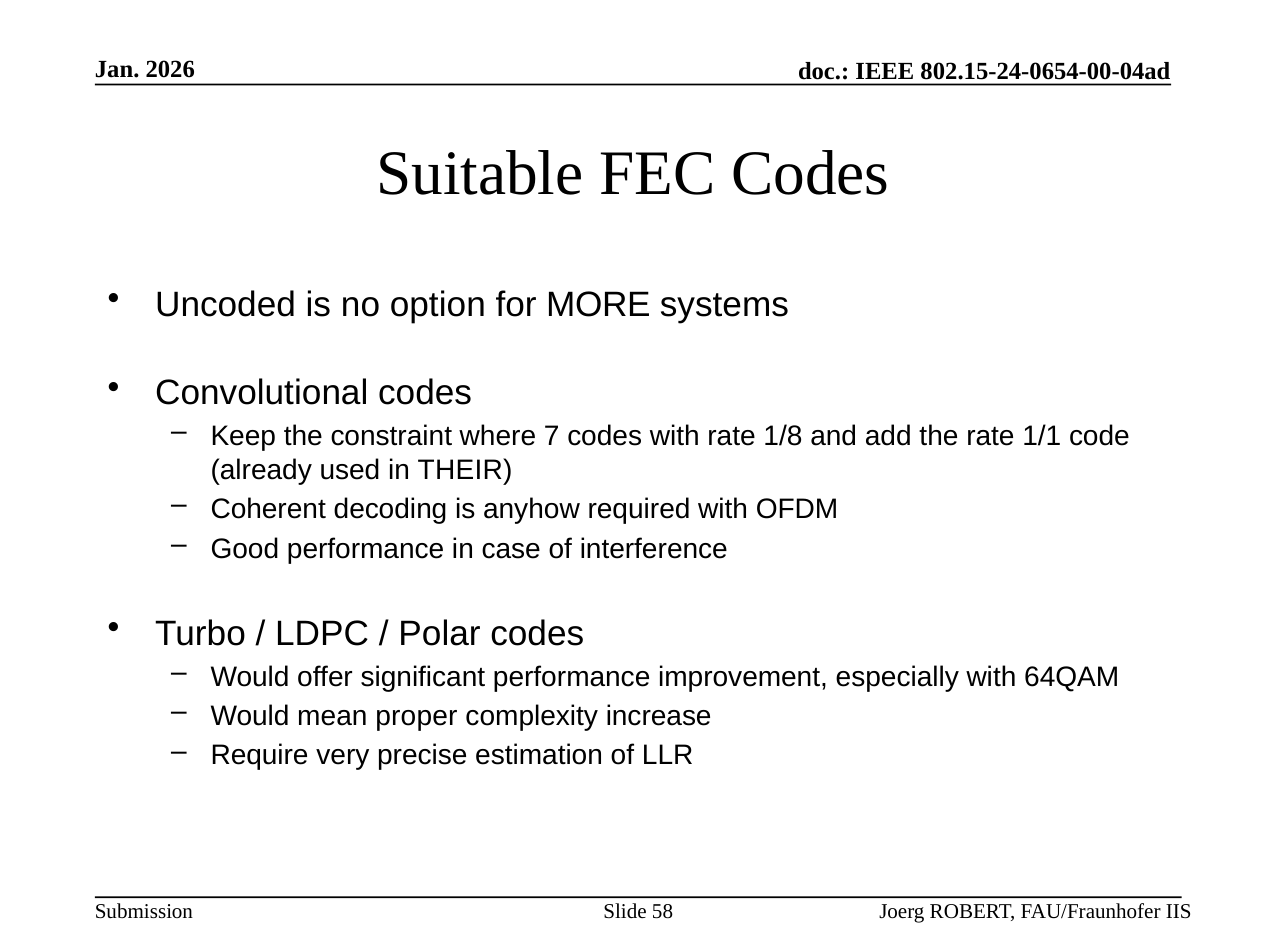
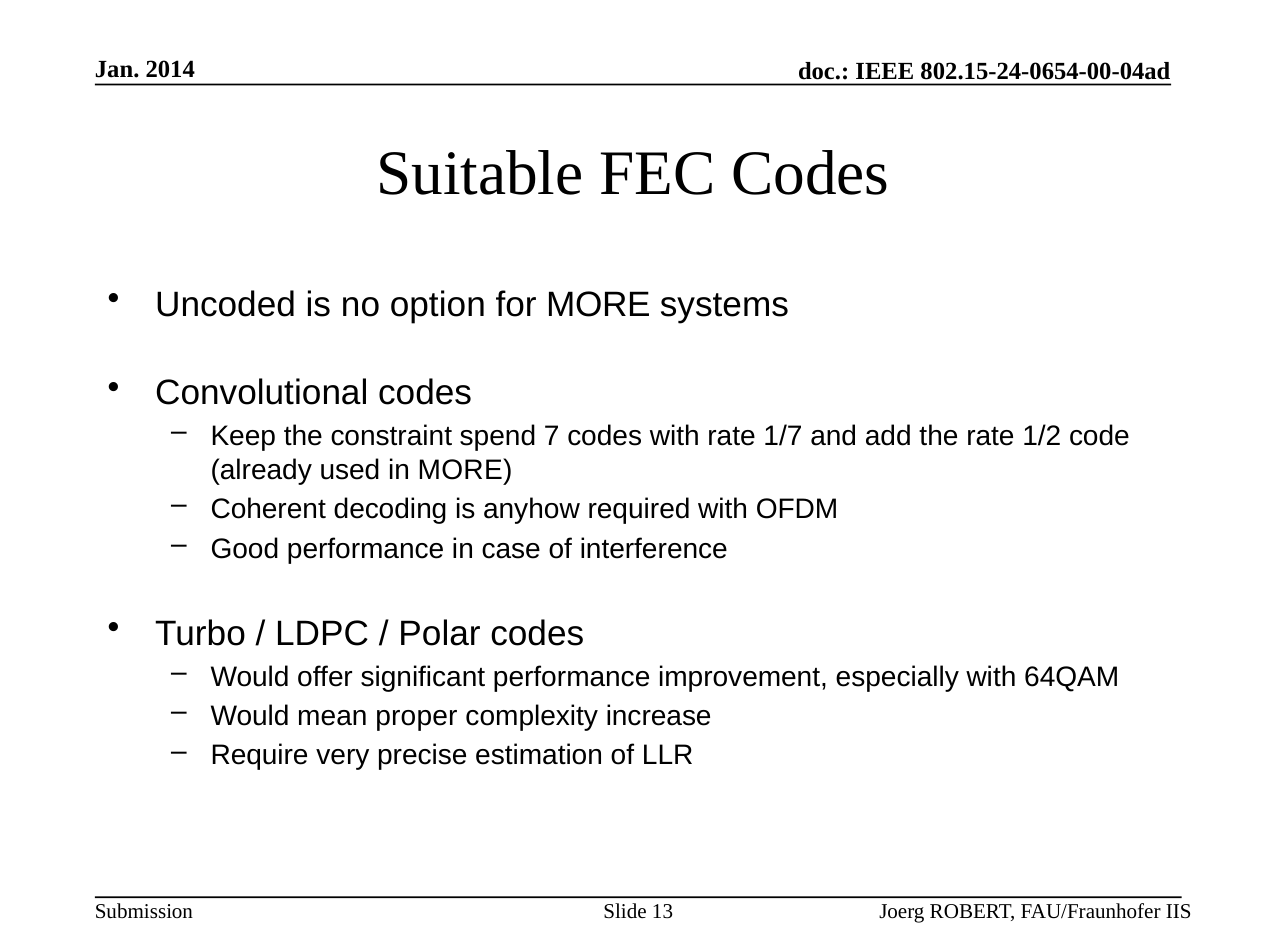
2026: 2026 -> 2014
where: where -> spend
1/8: 1/8 -> 1/7
1/1: 1/1 -> 1/2
in THEIR: THEIR -> MORE
58: 58 -> 13
